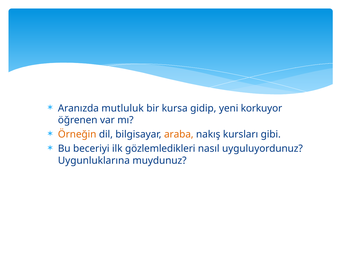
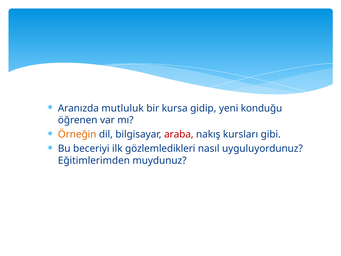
korkuyor: korkuyor -> konduğu
araba colour: orange -> red
Uygunluklarına: Uygunluklarına -> Eğitimlerimden
